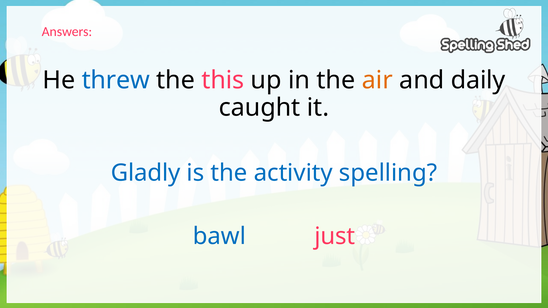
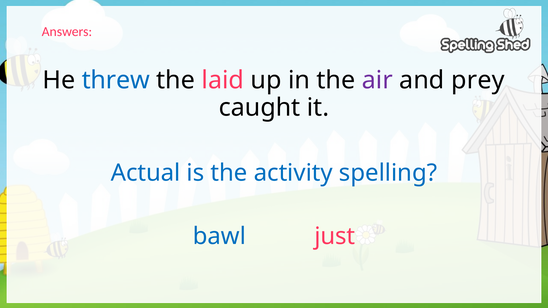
this: this -> laid
air colour: orange -> purple
daily: daily -> prey
Gladly: Gladly -> Actual
